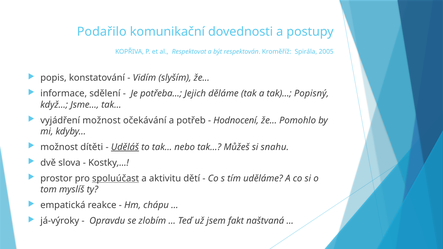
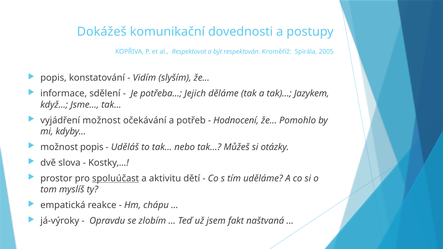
Podařilo: Podařilo -> Dokážeš
Popisný: Popisný -> Jazykem
možnost dítěti: dítěti -> popis
Uděláš underline: present -> none
snahu: snahu -> otázky
